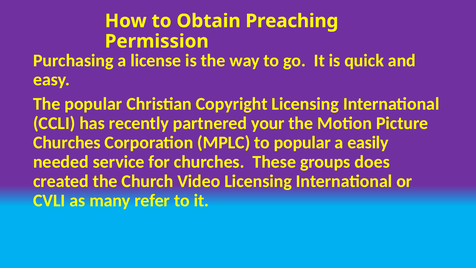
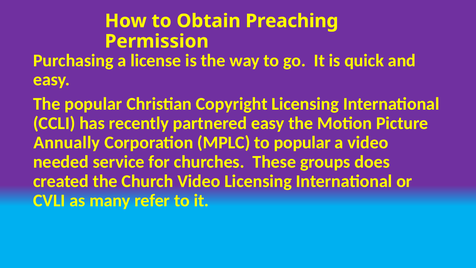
partnered your: your -> easy
Churches at (67, 143): Churches -> Annually
a easily: easily -> video
